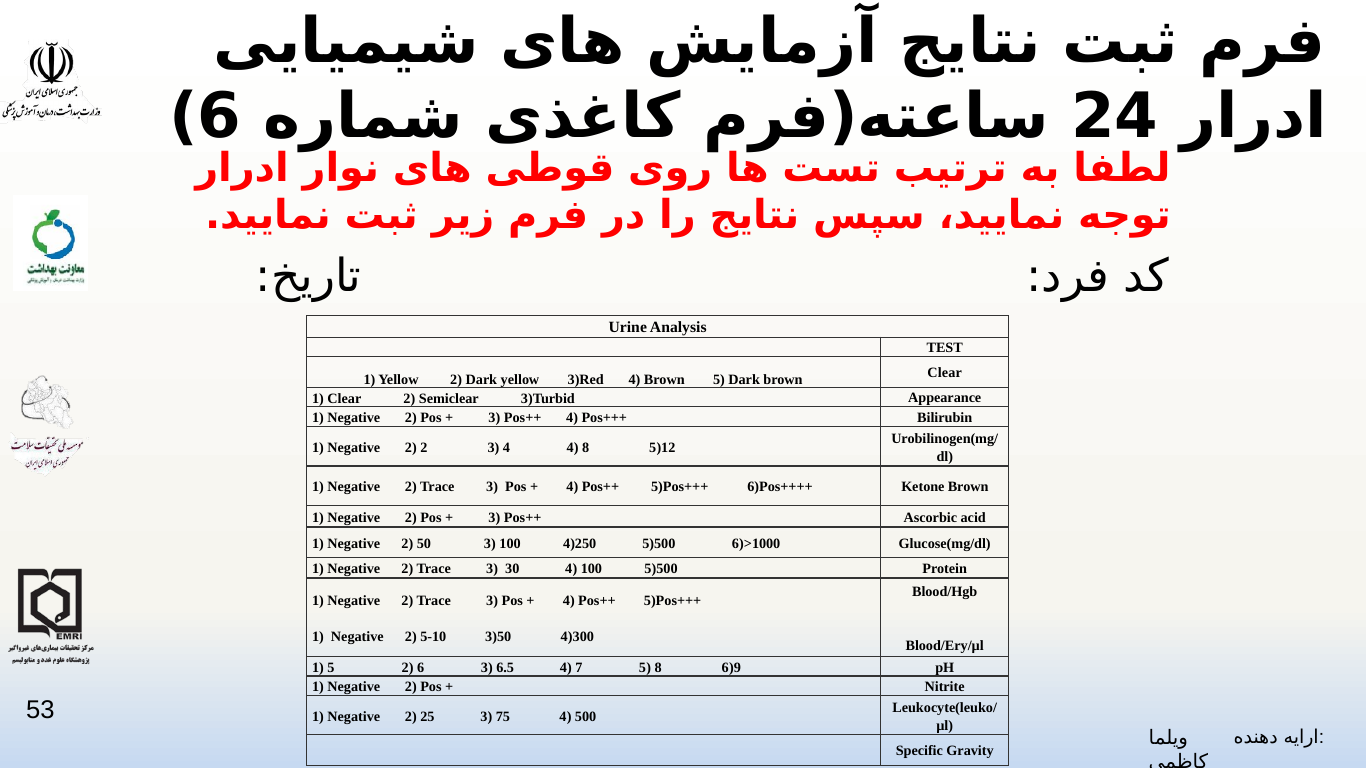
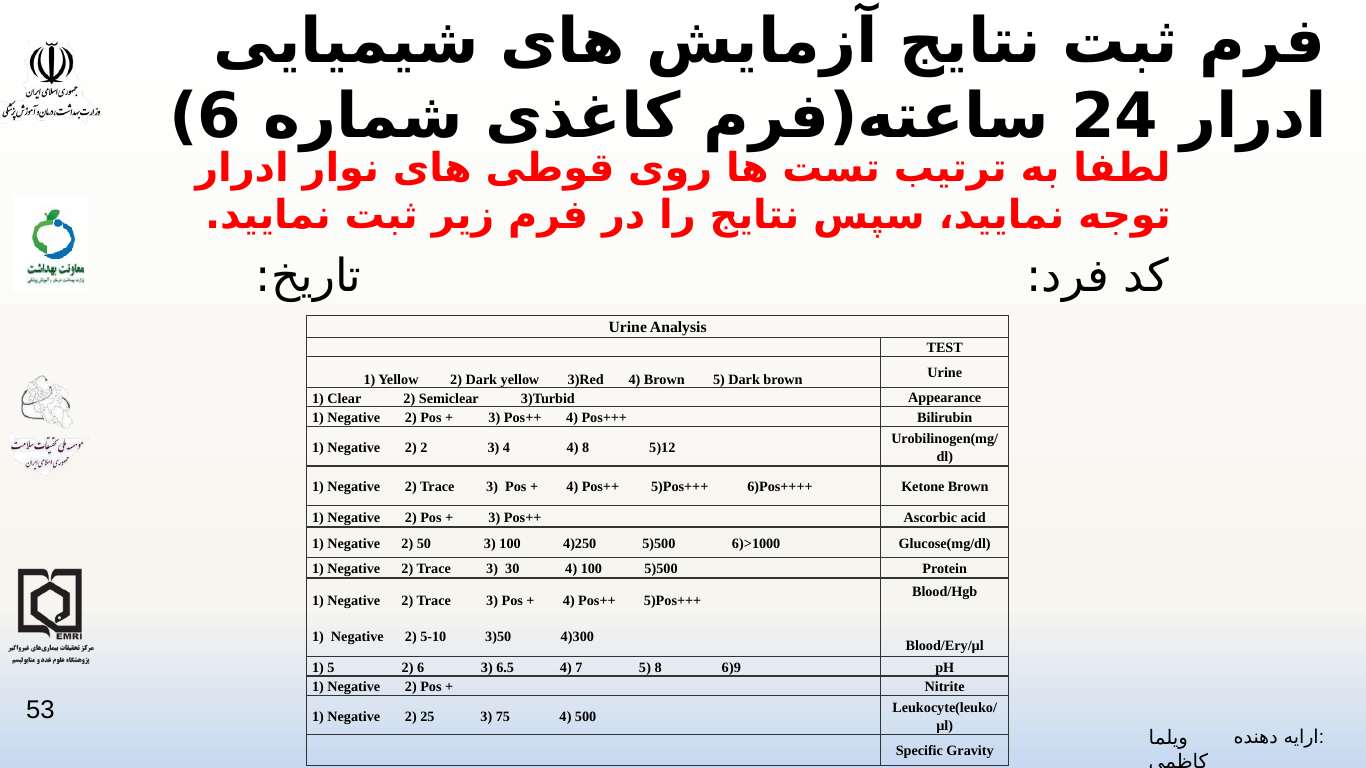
brown Clear: Clear -> Urine
